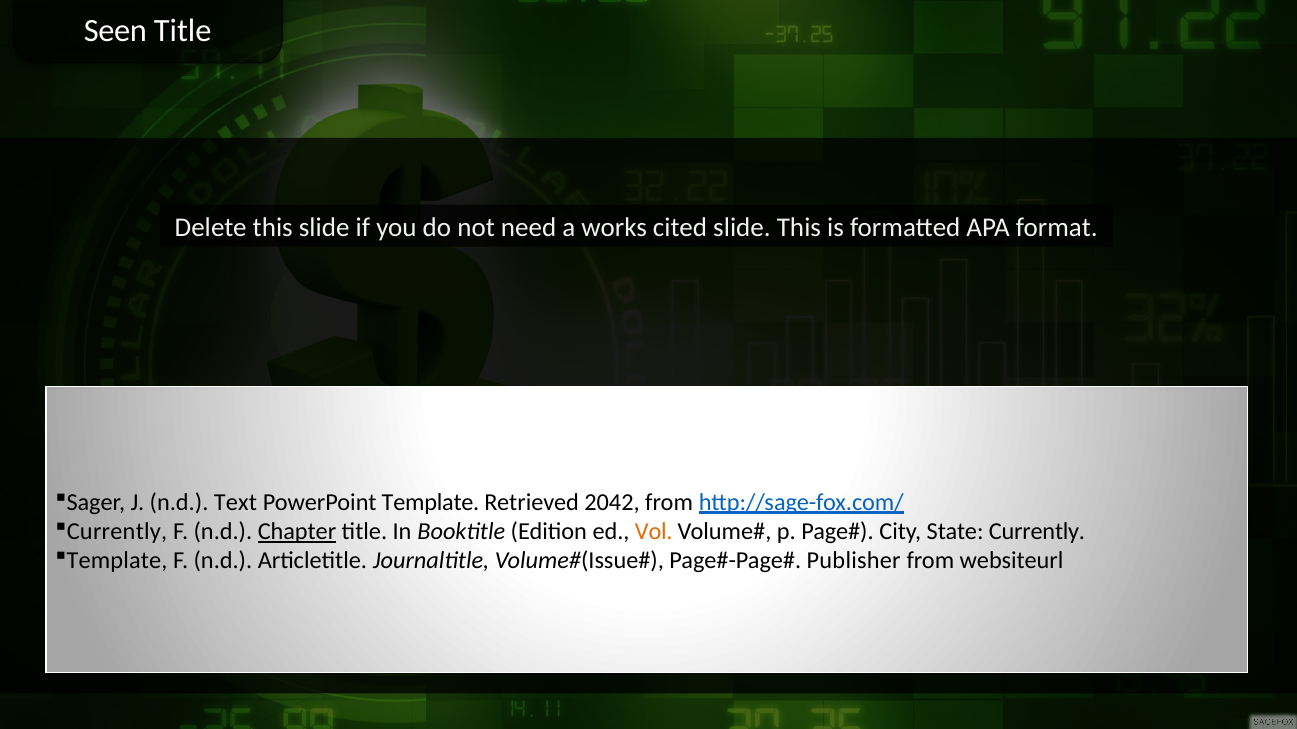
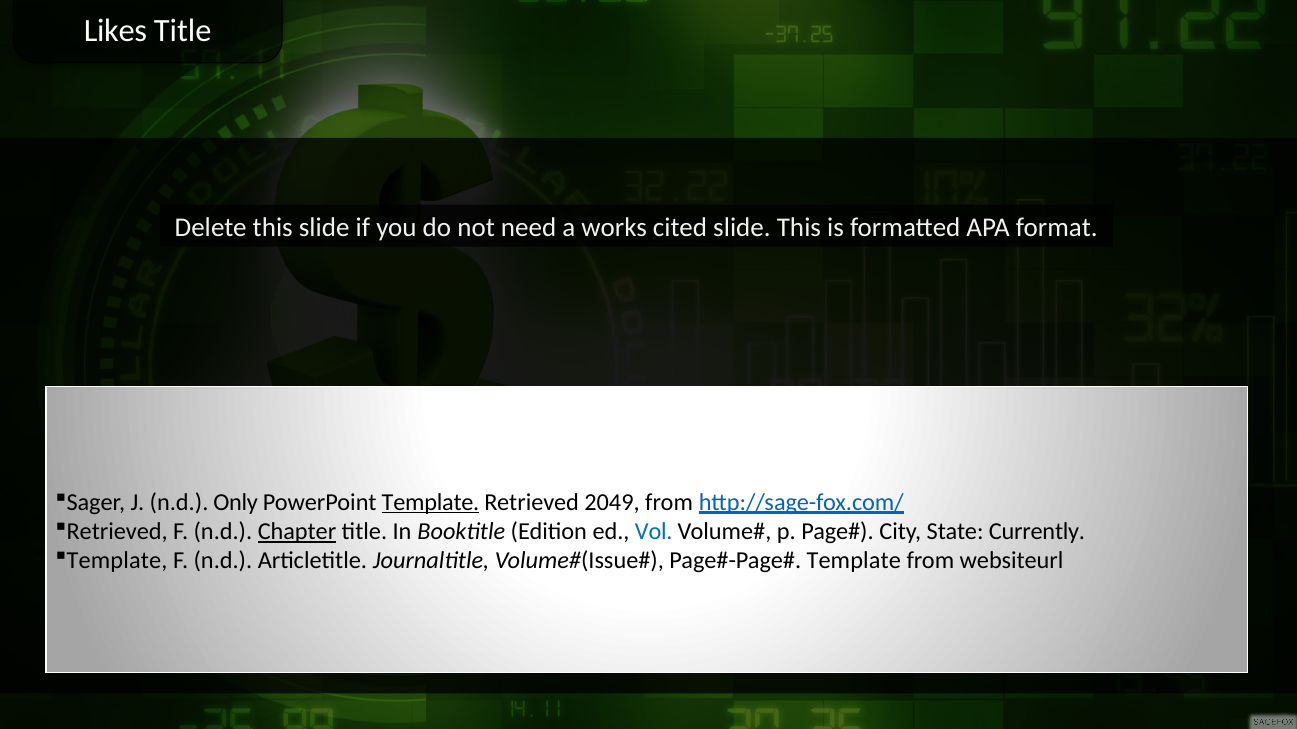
Seen: Seen -> Likes
Text: Text -> Only
Template at (431, 502) underline: none -> present
2042: 2042 -> 2049
Currently at (117, 532): Currently -> Retrieved
Vol colour: orange -> blue
Publisher at (854, 561): Publisher -> Template
